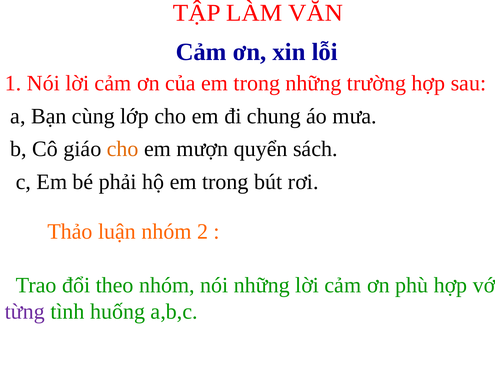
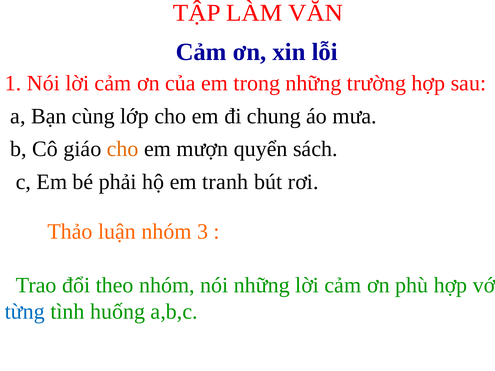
hộ em trong: trong -> tranh
2: 2 -> 3
từng colour: purple -> blue
